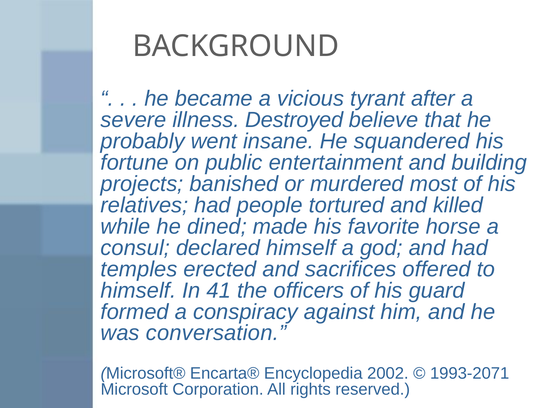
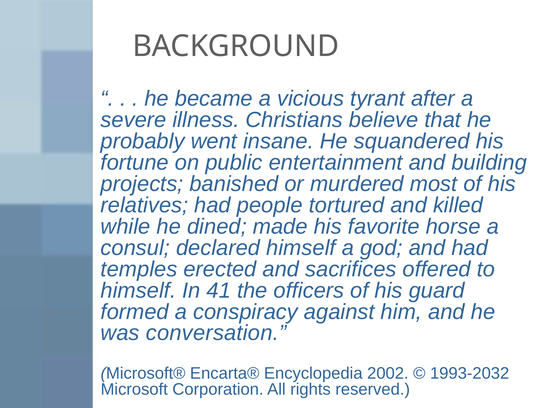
Destroyed: Destroyed -> Christians
1993-2071: 1993-2071 -> 1993-2032
